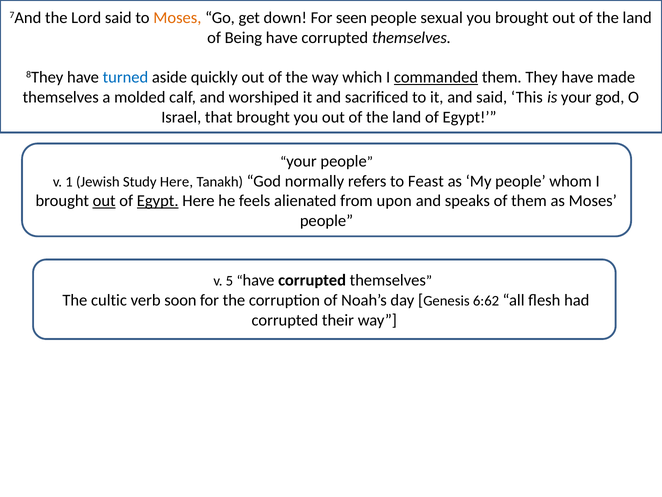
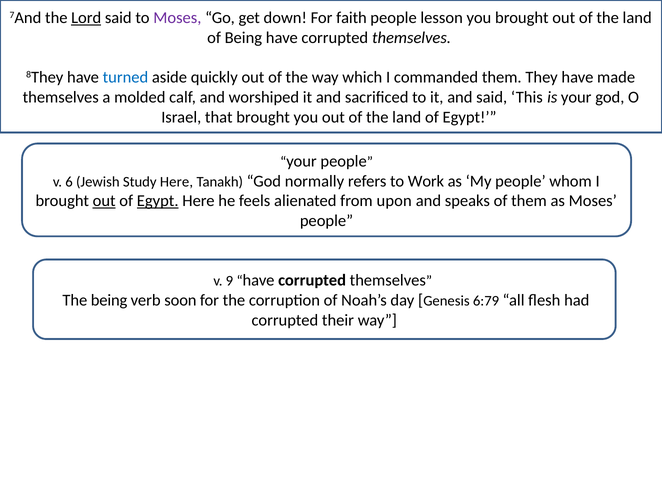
Lord underline: none -> present
Moses at (177, 18) colour: orange -> purple
seen: seen -> faith
sexual: sexual -> lesson
commanded underline: present -> none
1: 1 -> 6
Feast: Feast -> Work
5: 5 -> 9
The cultic: cultic -> being
6:62: 6:62 -> 6:79
